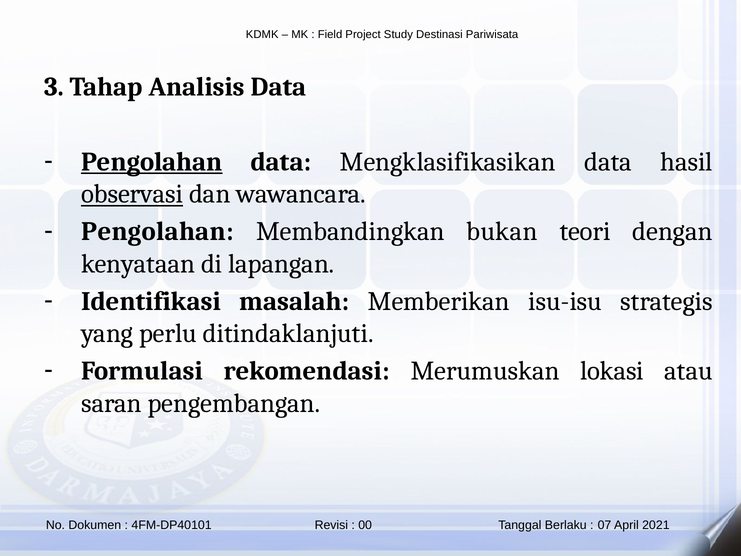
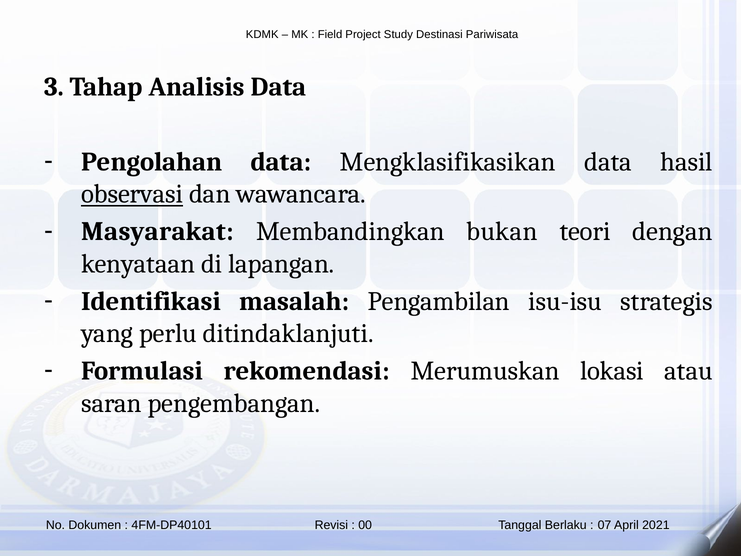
Pengolahan at (152, 162) underline: present -> none
Pengolahan at (158, 232): Pengolahan -> Masyarakat
Memberikan: Memberikan -> Pengambilan
